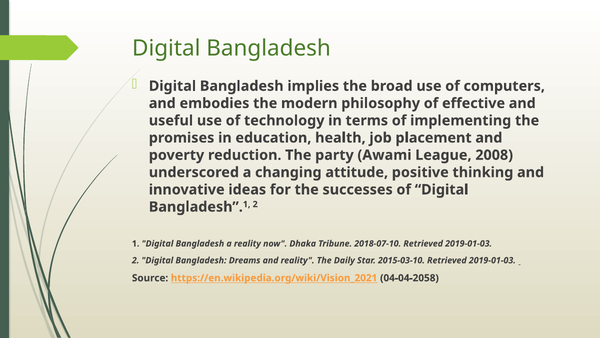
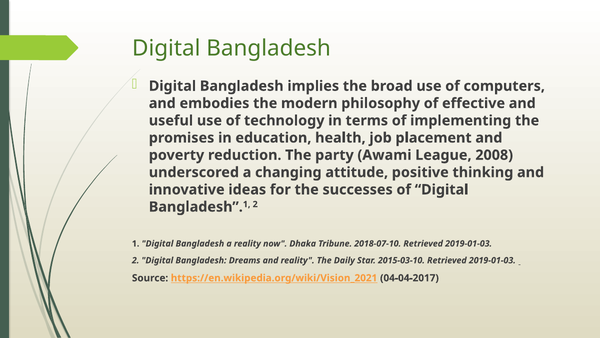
04-04-2058: 04-04-2058 -> 04-04-2017
